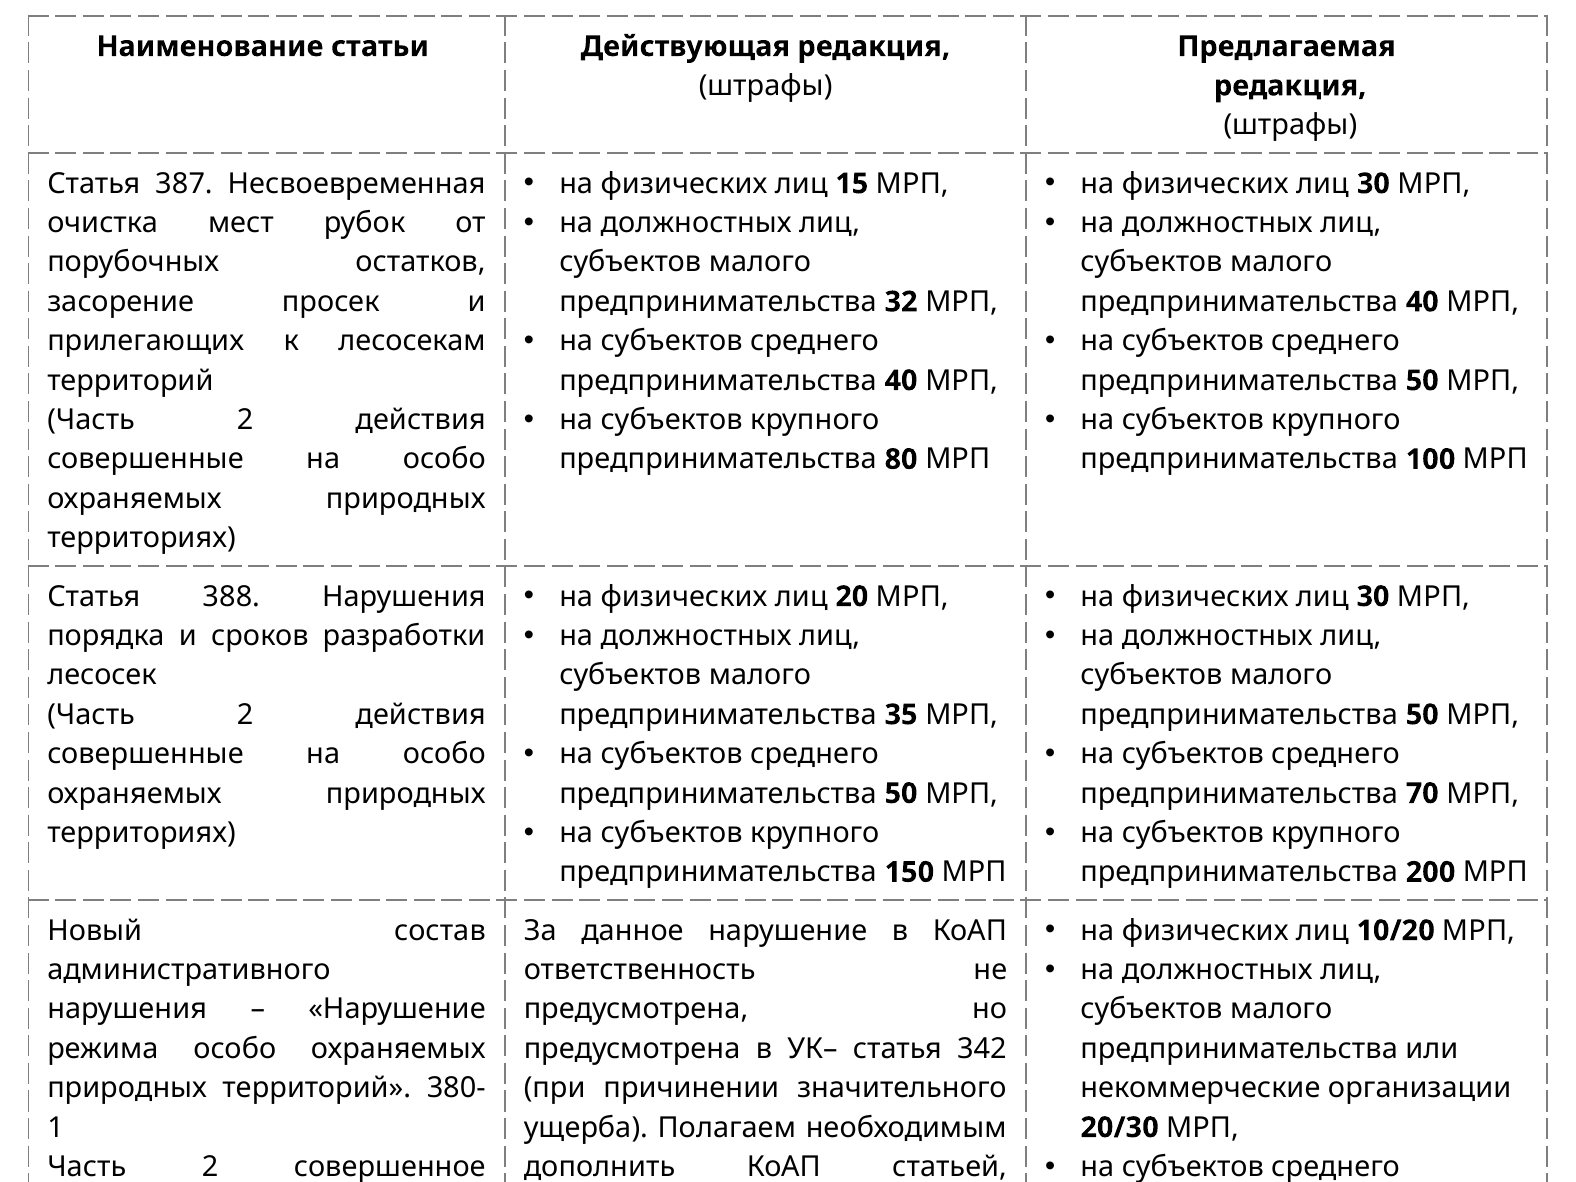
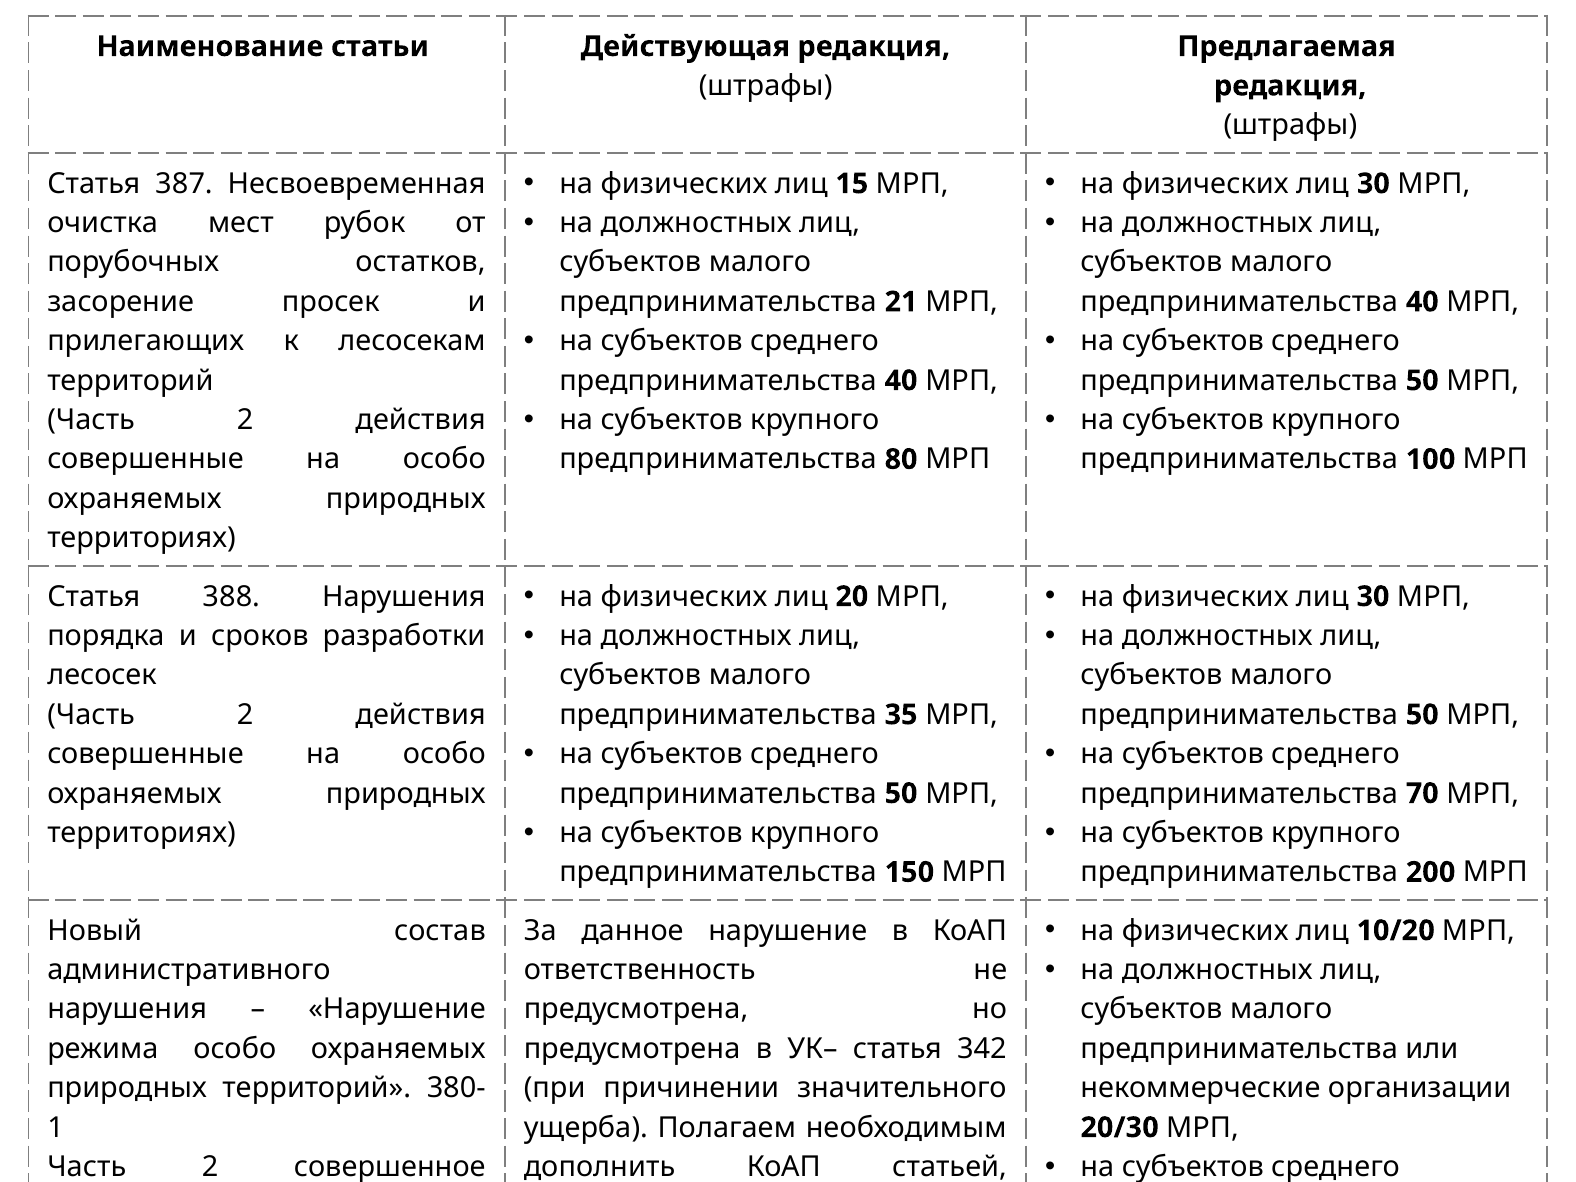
32: 32 -> 21
